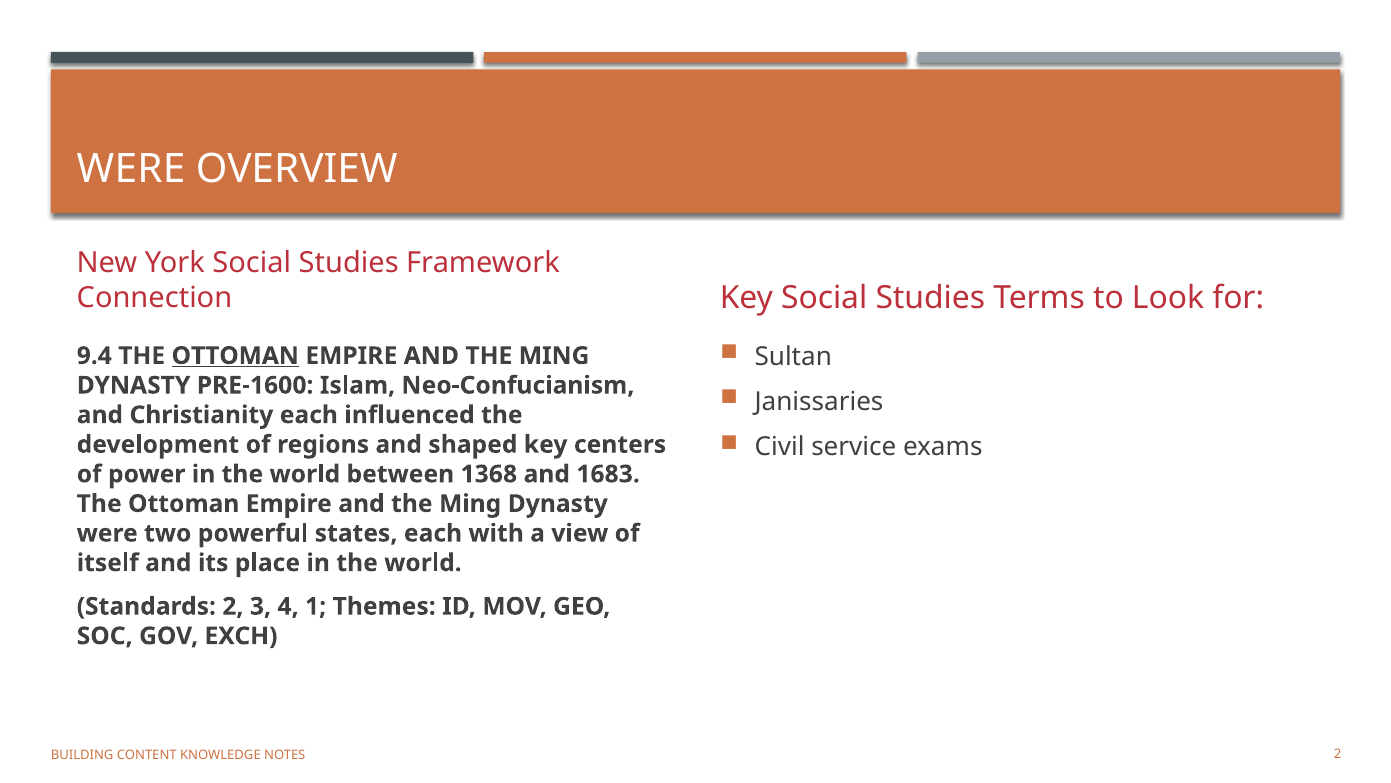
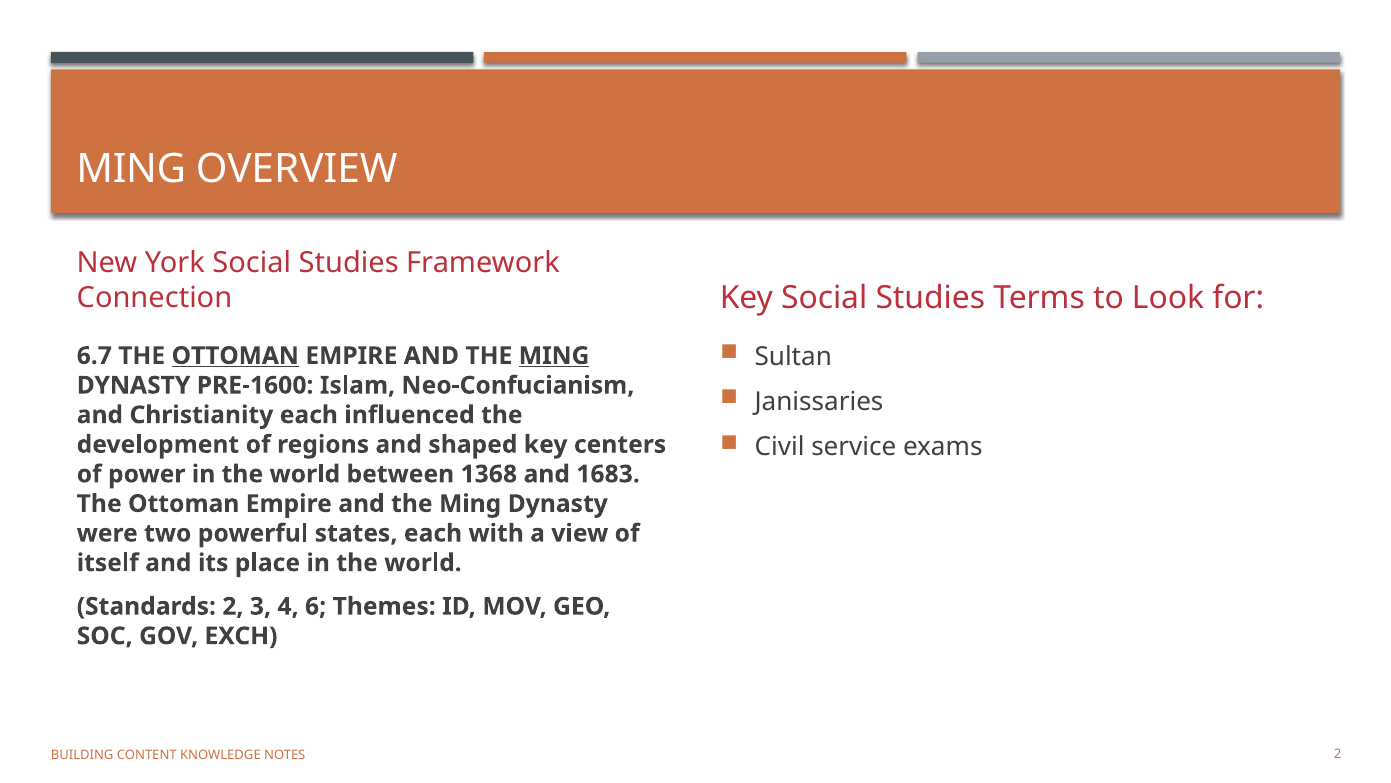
WERE at (131, 169): WERE -> MING
9.4: 9.4 -> 6.7
MING at (554, 356) underline: none -> present
1: 1 -> 6
